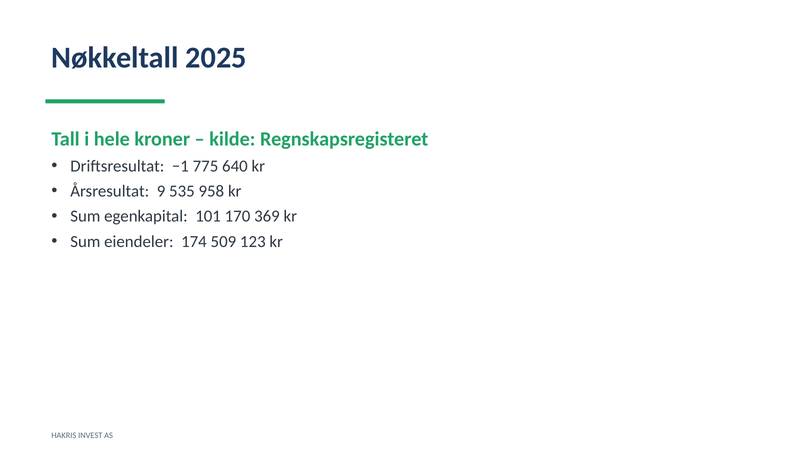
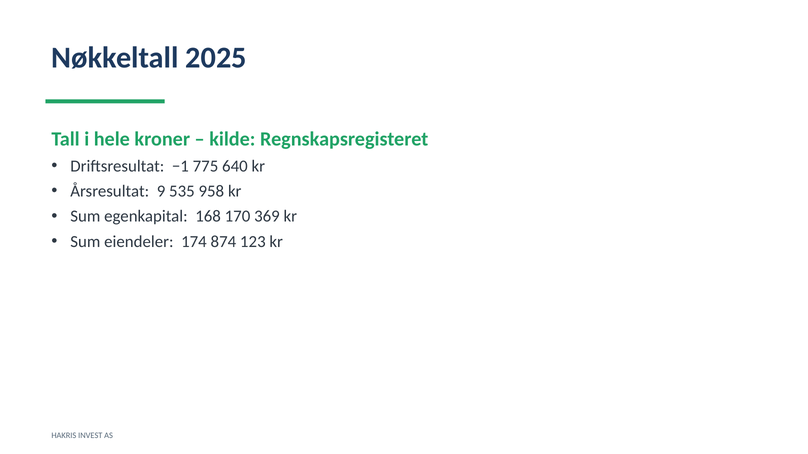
101: 101 -> 168
509: 509 -> 874
